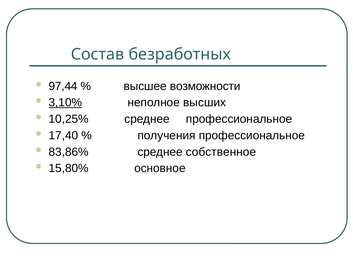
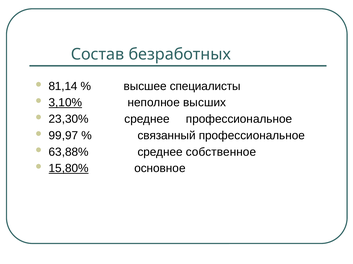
97,44: 97,44 -> 81,14
возможности: возможности -> специалисты
10,25%: 10,25% -> 23,30%
17,40: 17,40 -> 99,97
получения: получения -> связанный
83,86%: 83,86% -> 63,88%
15,80% underline: none -> present
